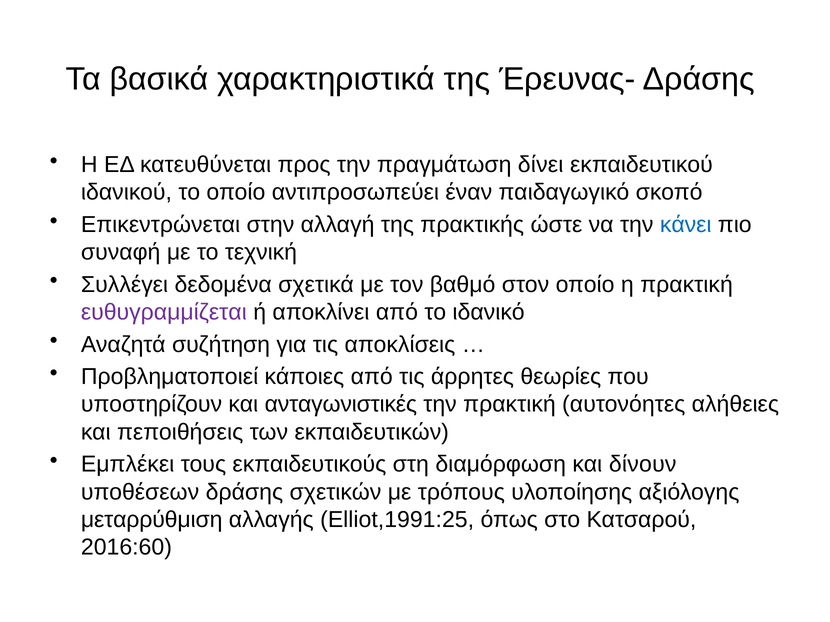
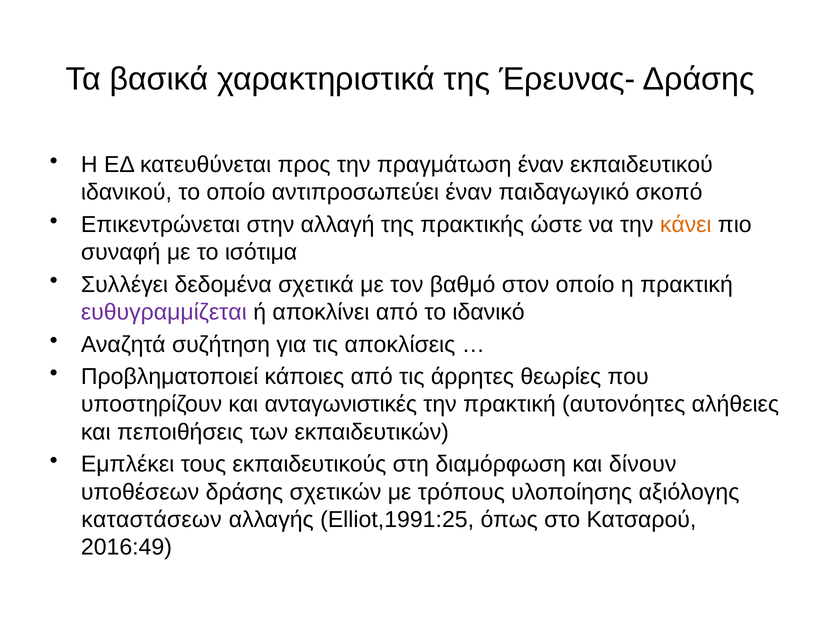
πραγμάτωση δίνει: δίνει -> έναν
κάνει colour: blue -> orange
τεχνική: τεχνική -> ισότιμα
μεταρρύθμιση: μεταρρύθμιση -> καταστάσεων
2016:60: 2016:60 -> 2016:49
